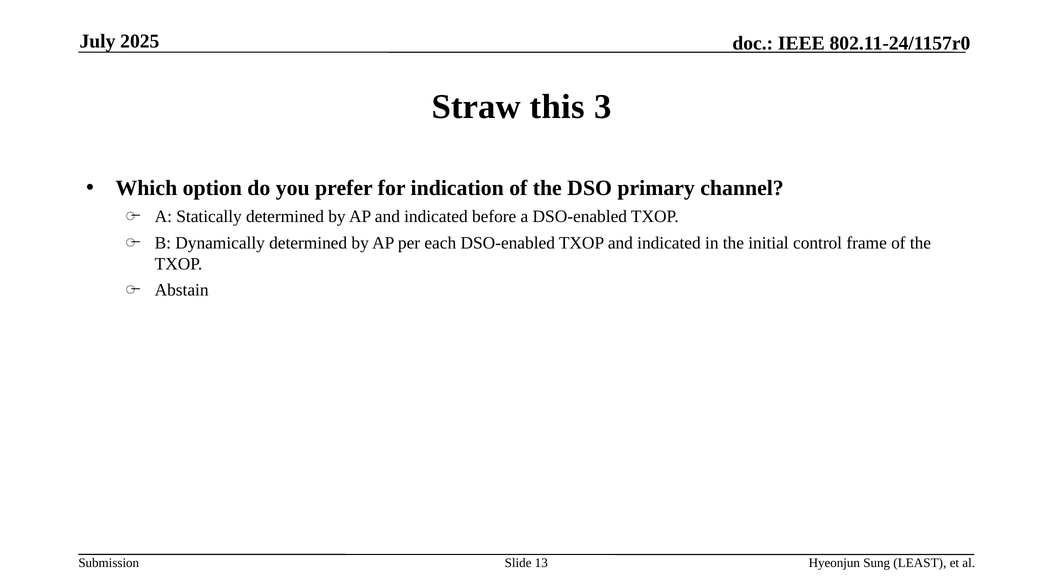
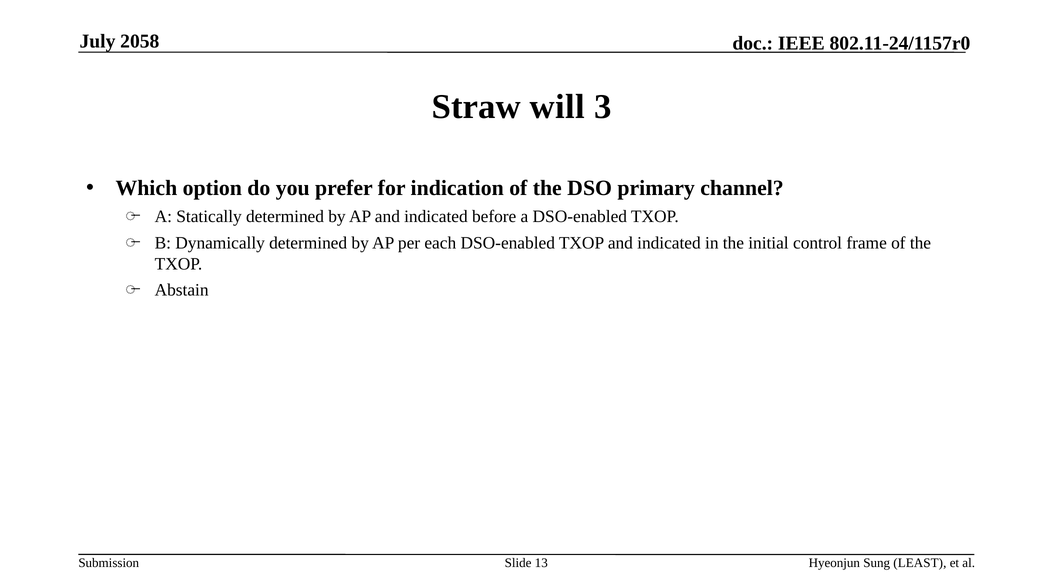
2025: 2025 -> 2058
this: this -> will
